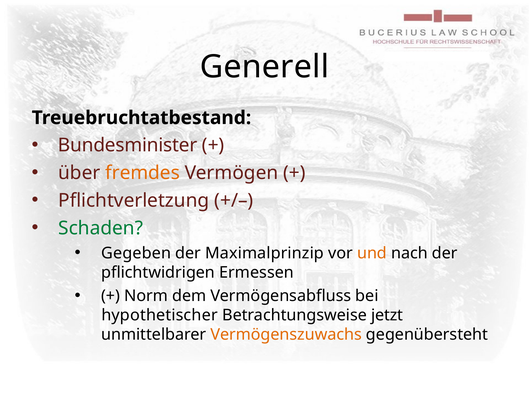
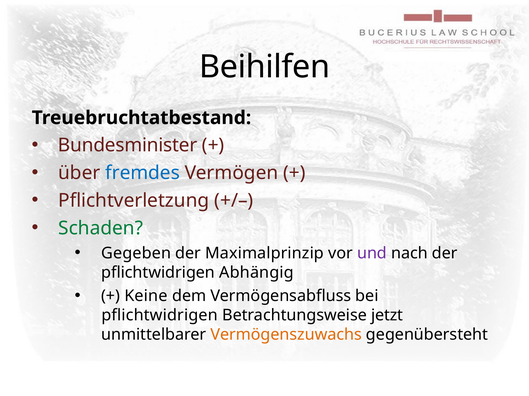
Generell: Generell -> Beihilfen
fremdes colour: orange -> blue
und colour: orange -> purple
Ermessen: Ermessen -> Abhängig
Norm: Norm -> Keine
hypothetischer at (160, 316): hypothetischer -> pflichtwidrigen
